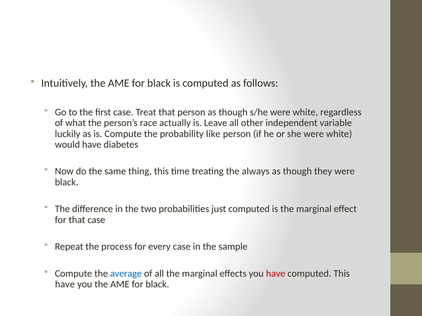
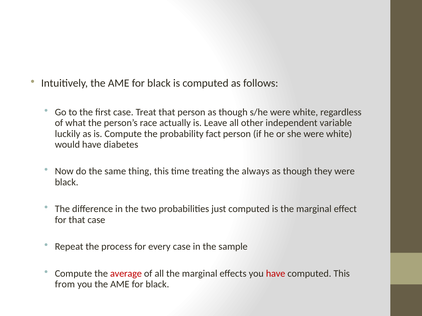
like: like -> fact
average colour: blue -> red
have at (65, 285): have -> from
